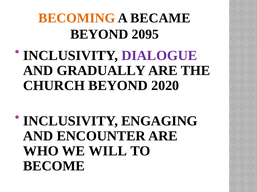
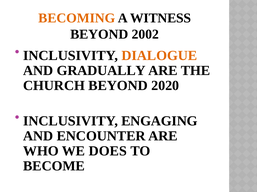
BECAME: BECAME -> WITNESS
2095: 2095 -> 2002
DIALOGUE colour: purple -> orange
WILL: WILL -> DOES
